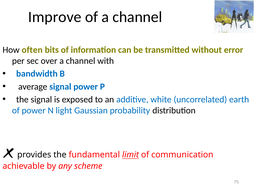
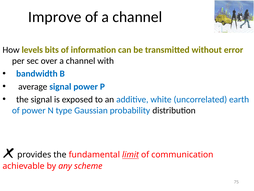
often: often -> levels
light: light -> type
